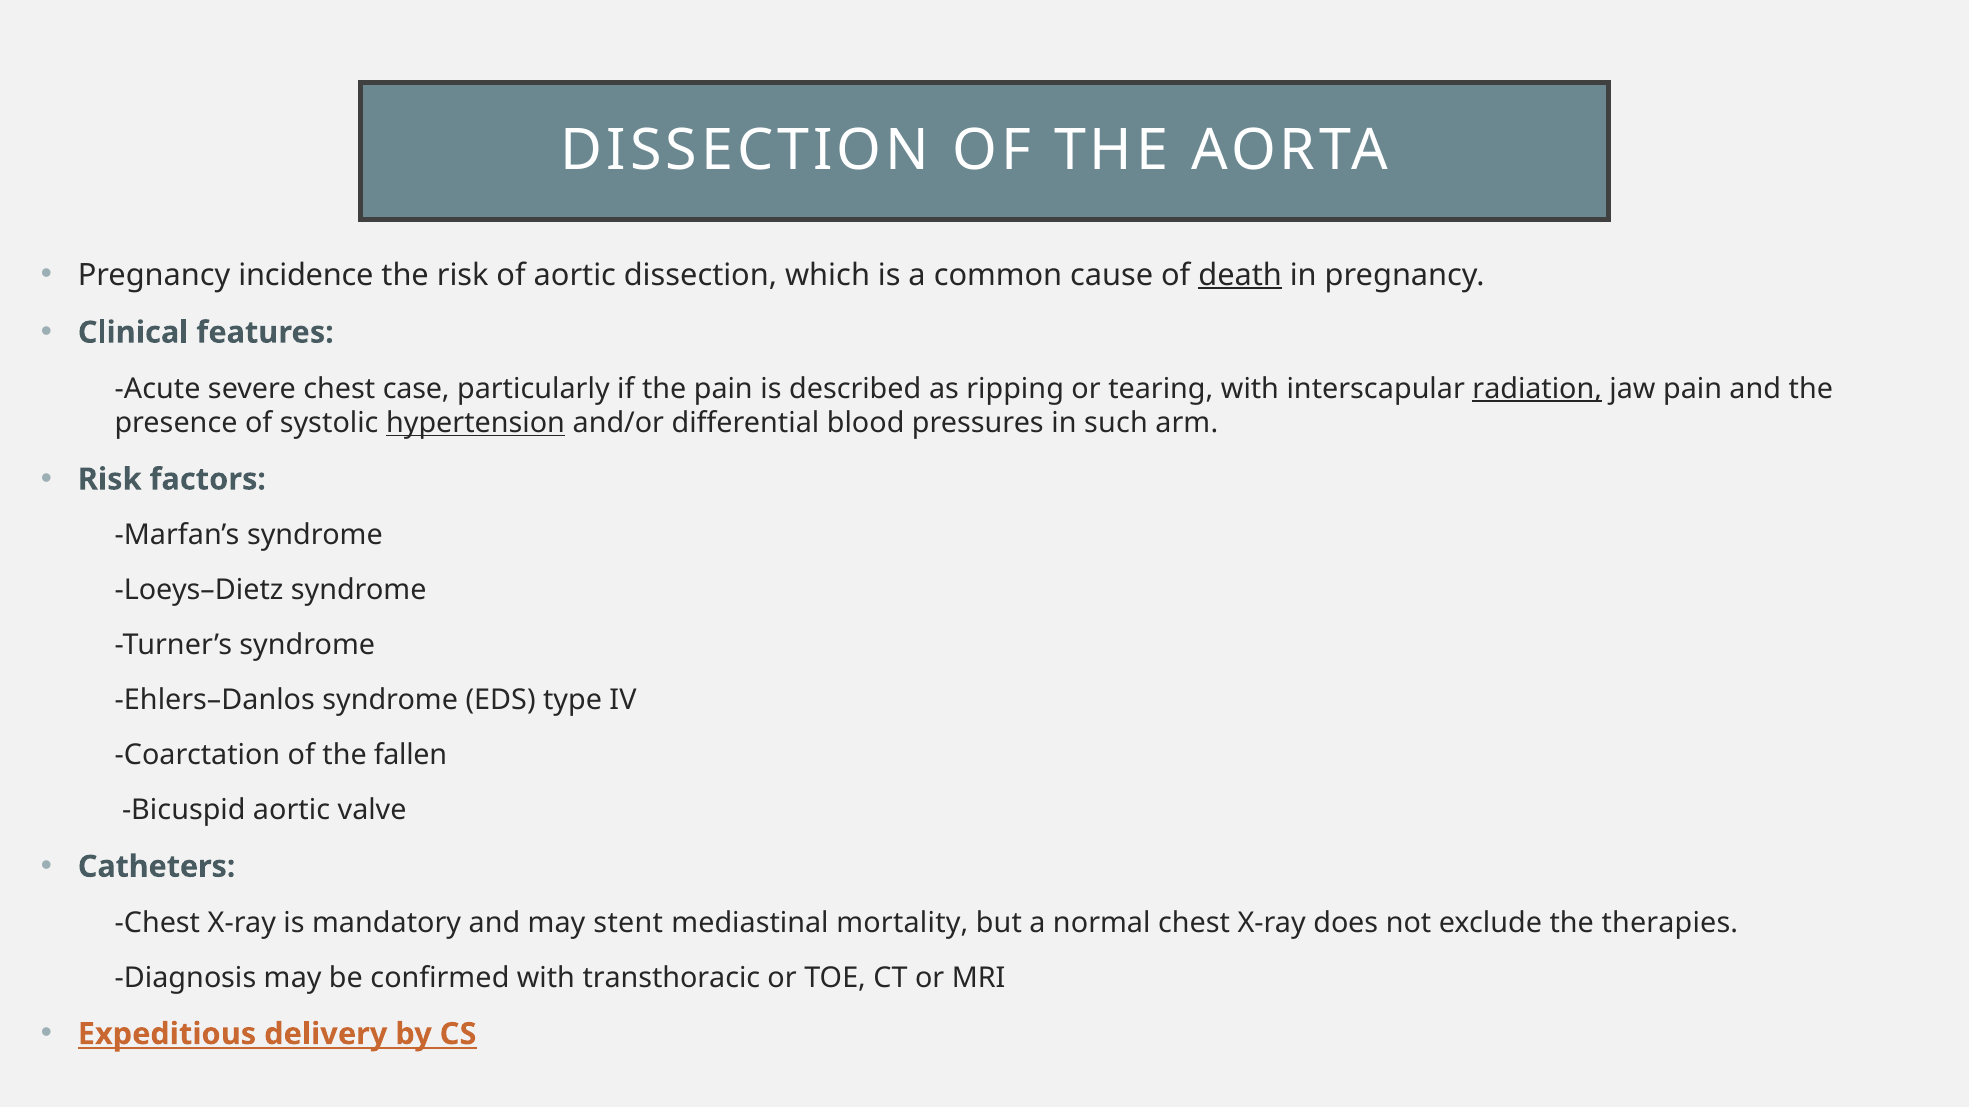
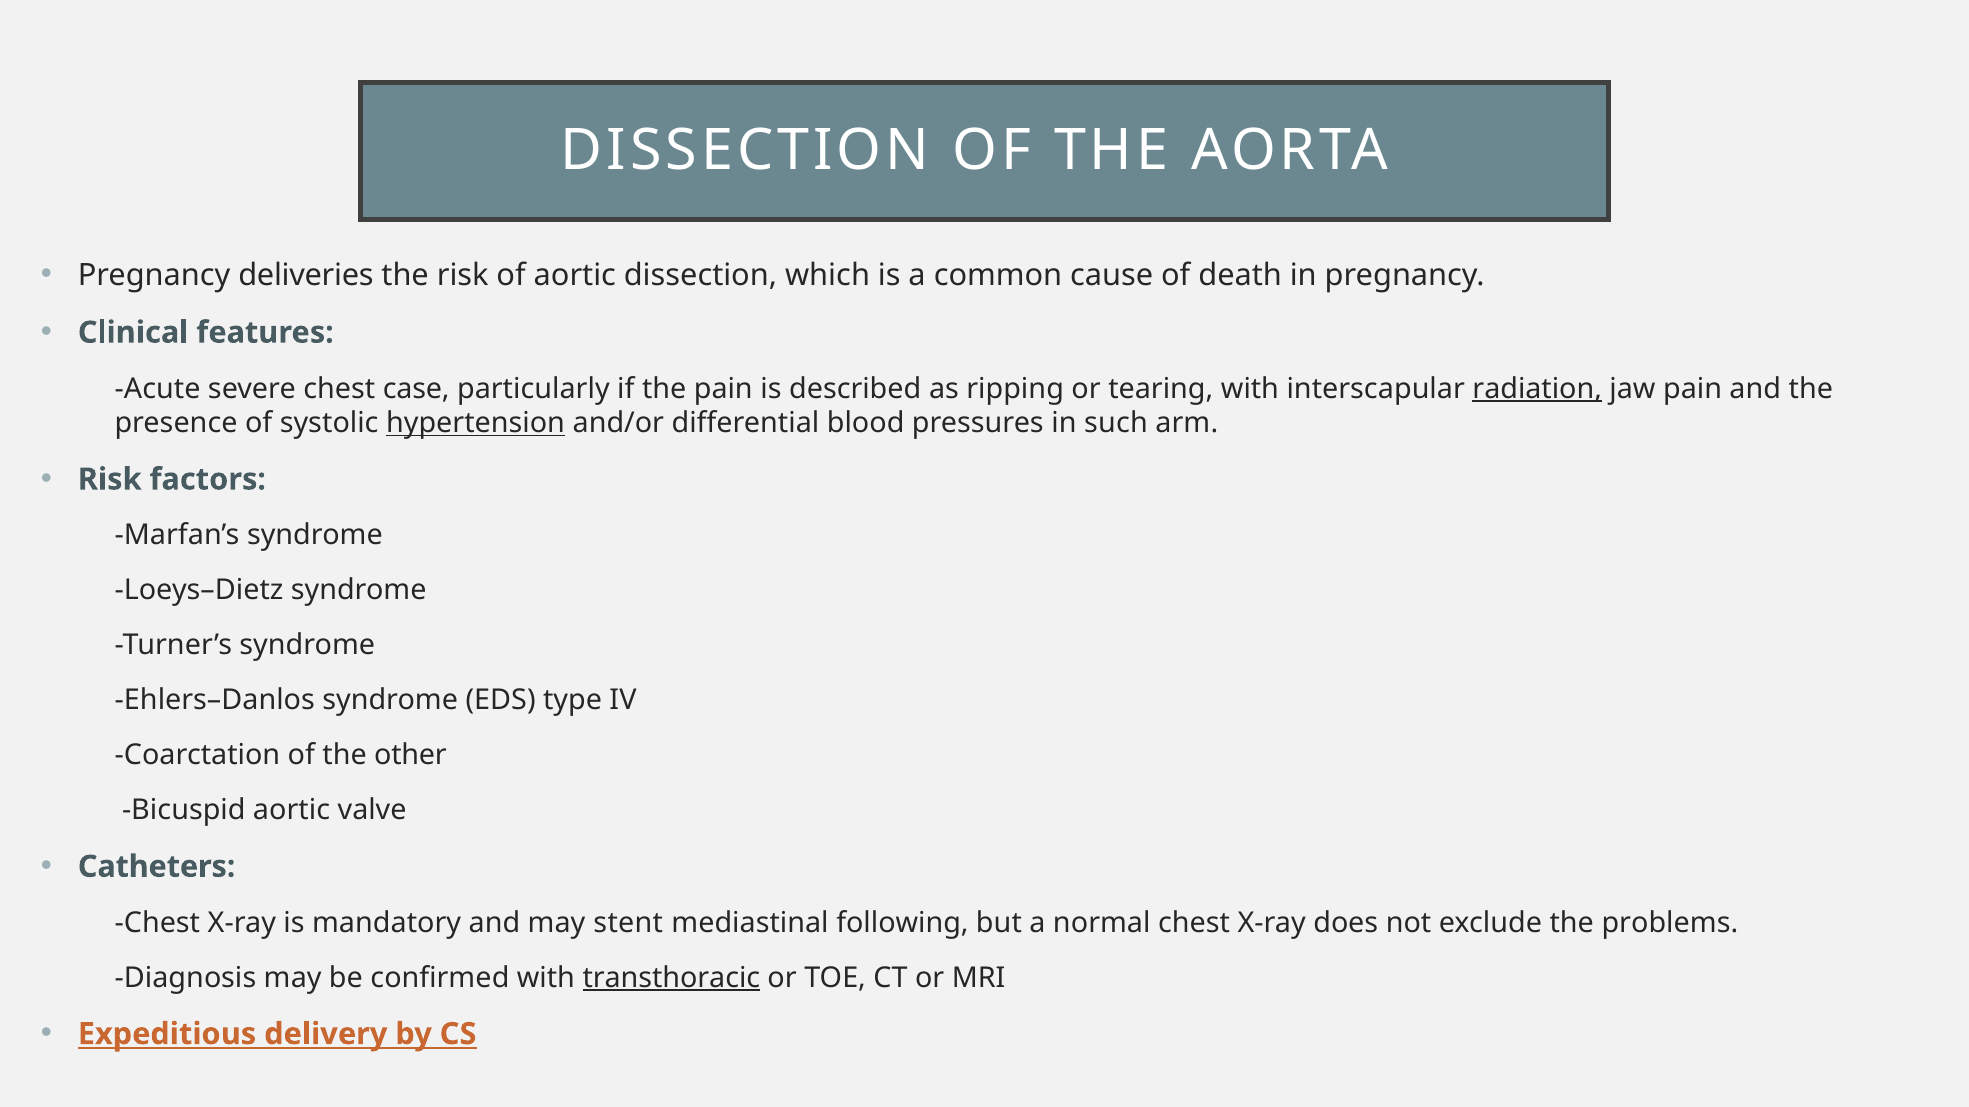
incidence: incidence -> deliveries
death underline: present -> none
fallen: fallen -> other
mortality: mortality -> following
therapies: therapies -> problems
transthoracic underline: none -> present
